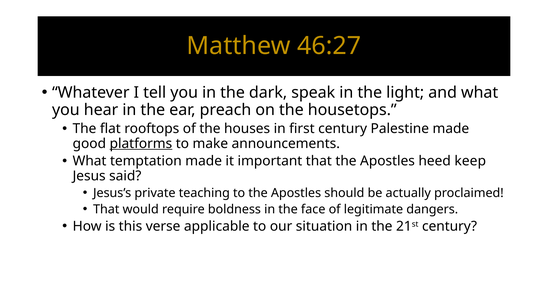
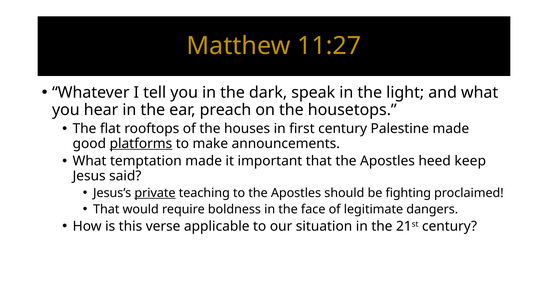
46:27: 46:27 -> 11:27
private underline: none -> present
actually: actually -> fighting
